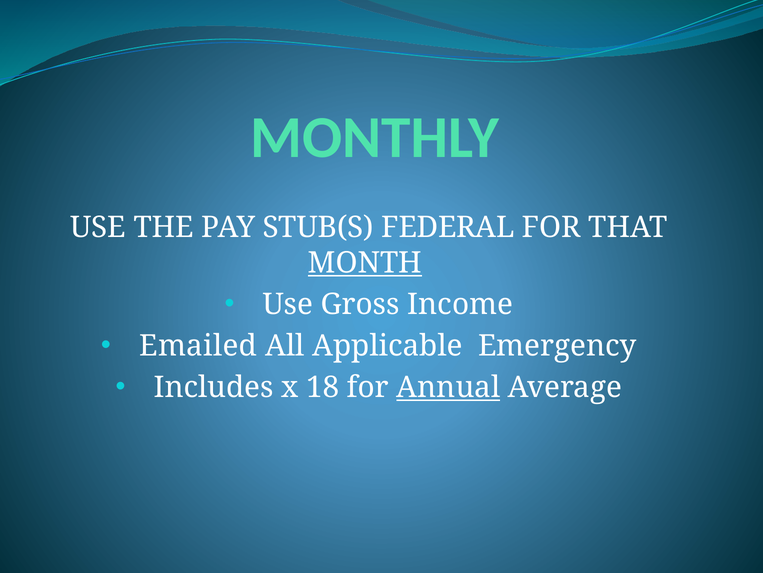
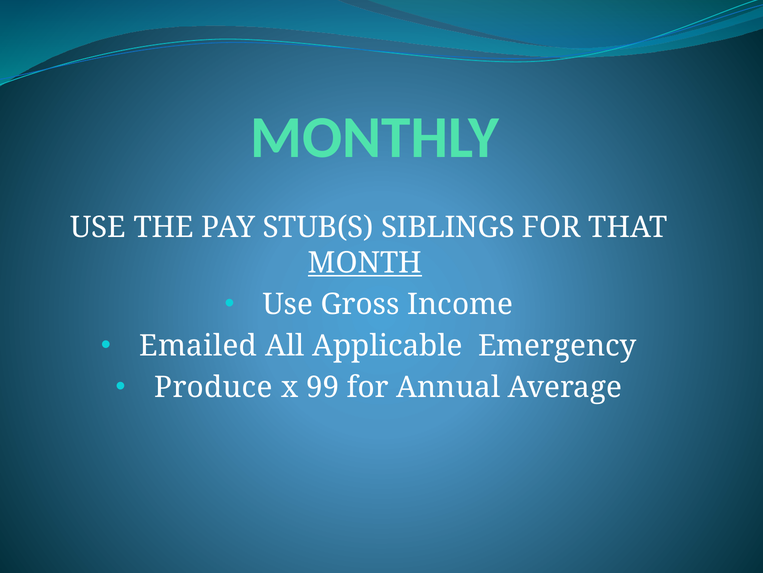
FEDERAL: FEDERAL -> SIBLINGS
Includes: Includes -> Produce
18: 18 -> 99
Annual underline: present -> none
